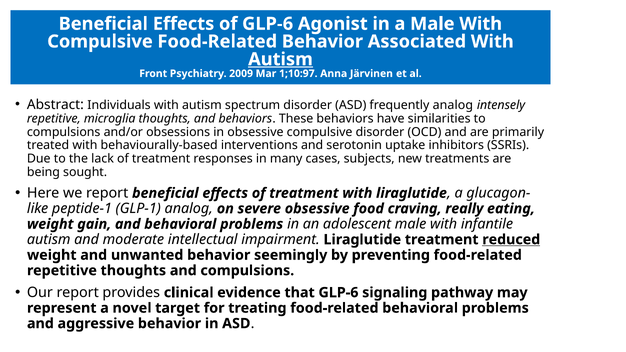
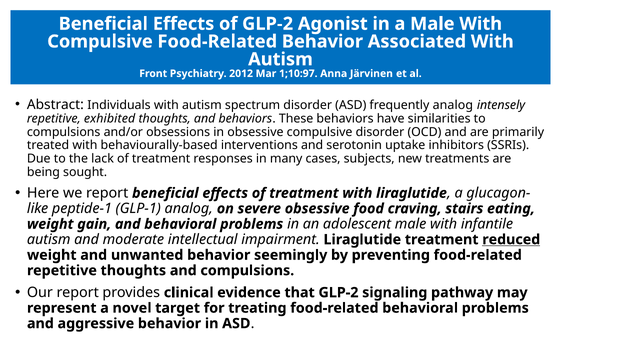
of GLP-6: GLP-6 -> GLP-2
Autism at (281, 59) underline: present -> none
2009: 2009 -> 2012
microglia: microglia -> exhibited
really: really -> stairs
that GLP-6: GLP-6 -> GLP-2
